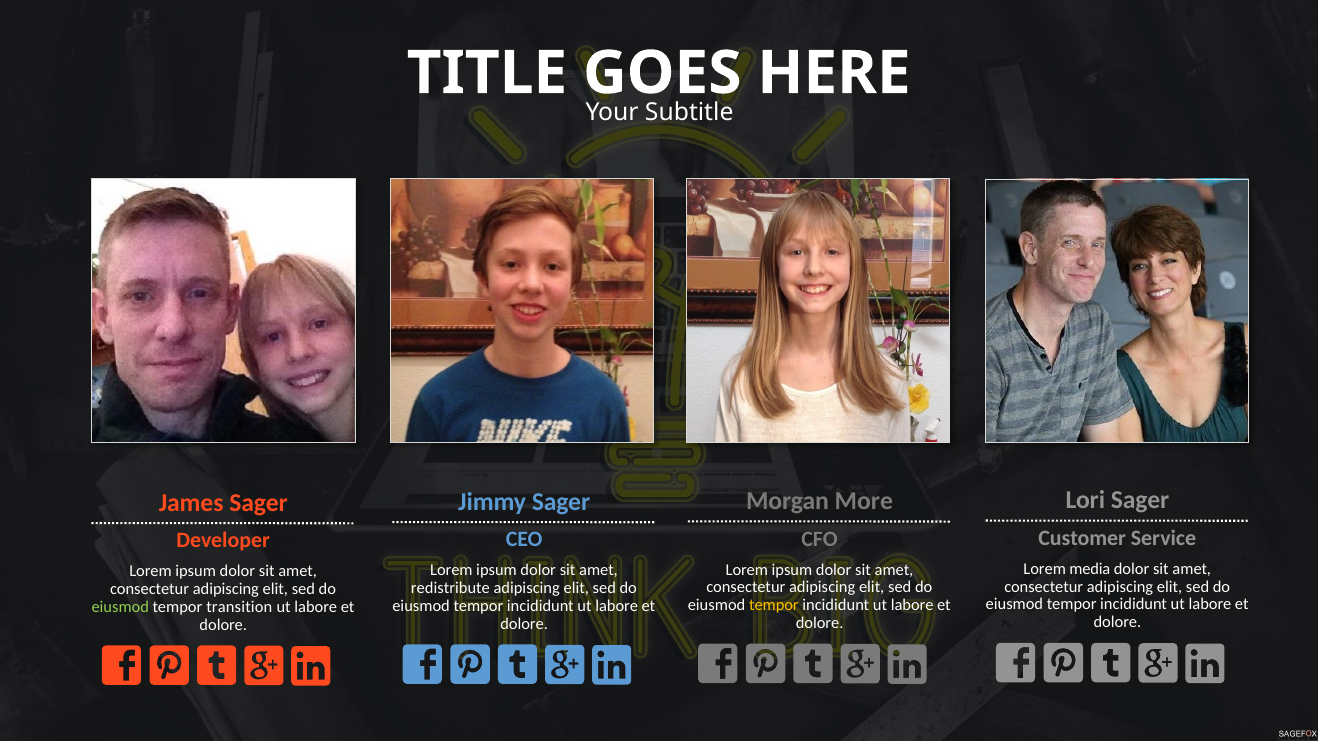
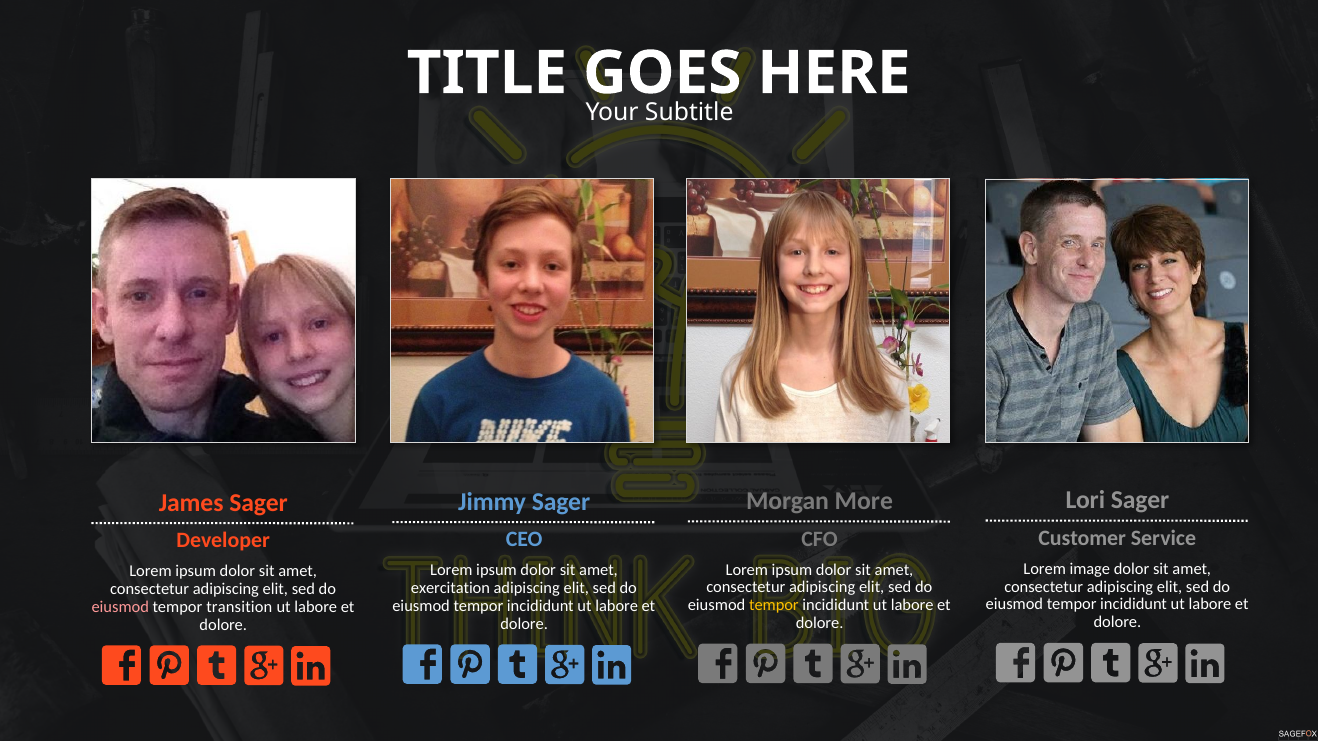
media: media -> image
redistribute: redistribute -> exercitation
eiusmod at (120, 607) colour: light green -> pink
